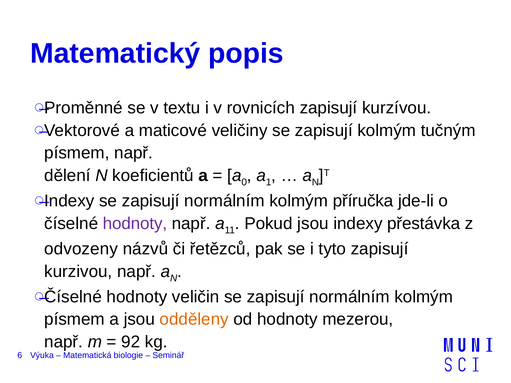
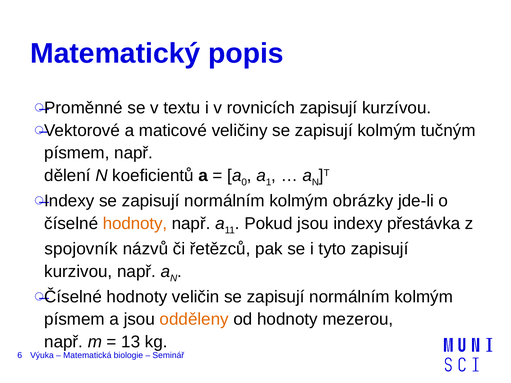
příručka: příručka -> obrázky
hodnoty at (135, 224) colour: purple -> orange
odvozeny: odvozeny -> spojovník
92: 92 -> 13
